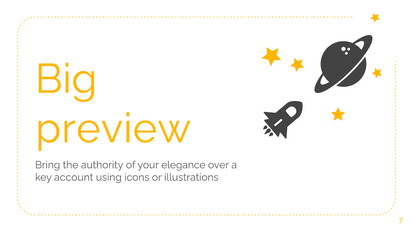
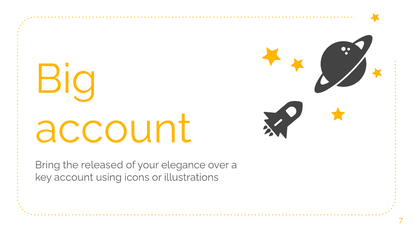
preview at (113, 129): preview -> account
authority: authority -> released
